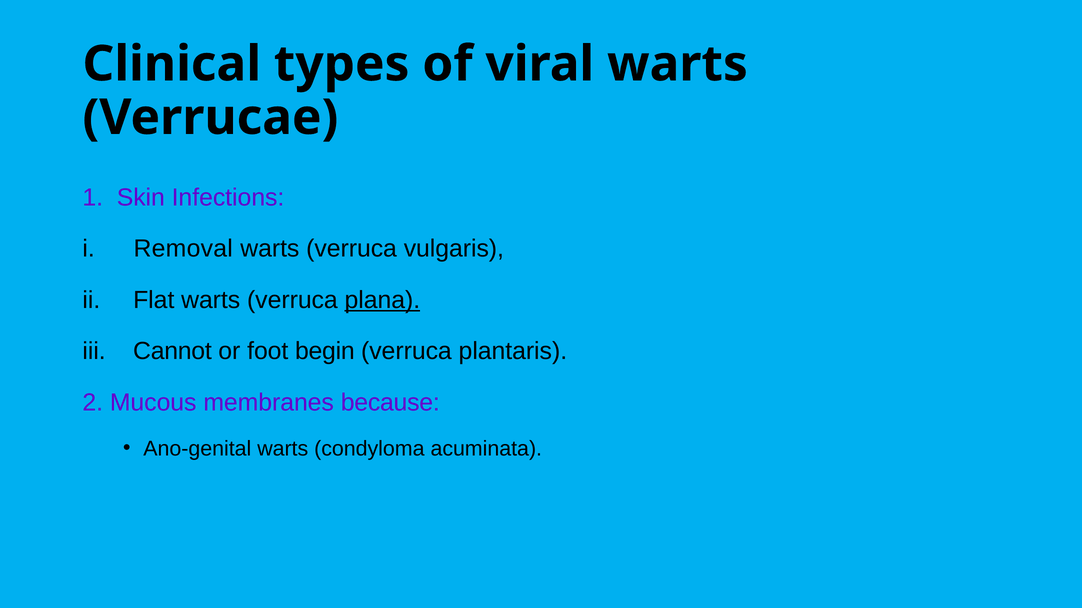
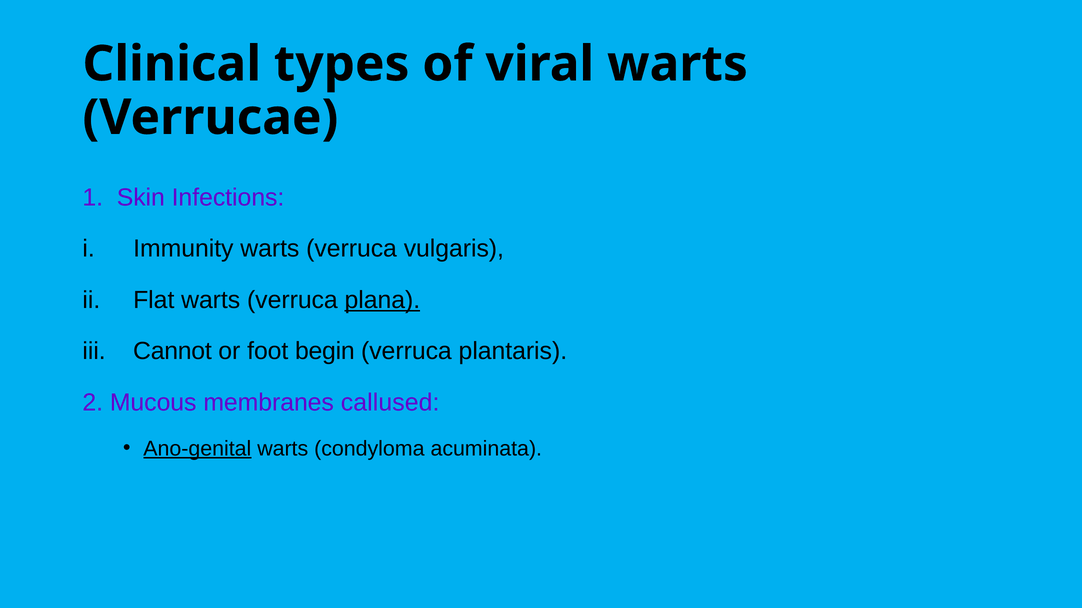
Removal: Removal -> Immunity
because: because -> callused
Ano-genital underline: none -> present
